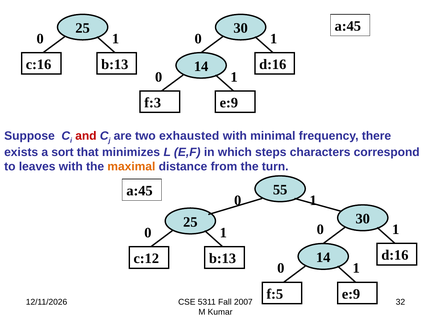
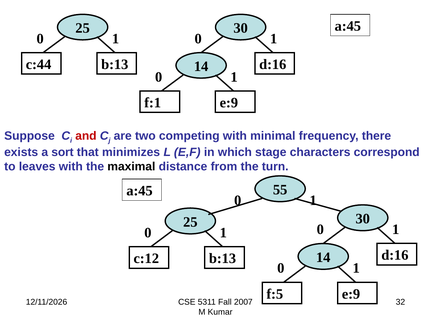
c:16: c:16 -> c:44
f:3: f:3 -> f:1
exhausted: exhausted -> competing
steps: steps -> stage
maximal colour: orange -> black
